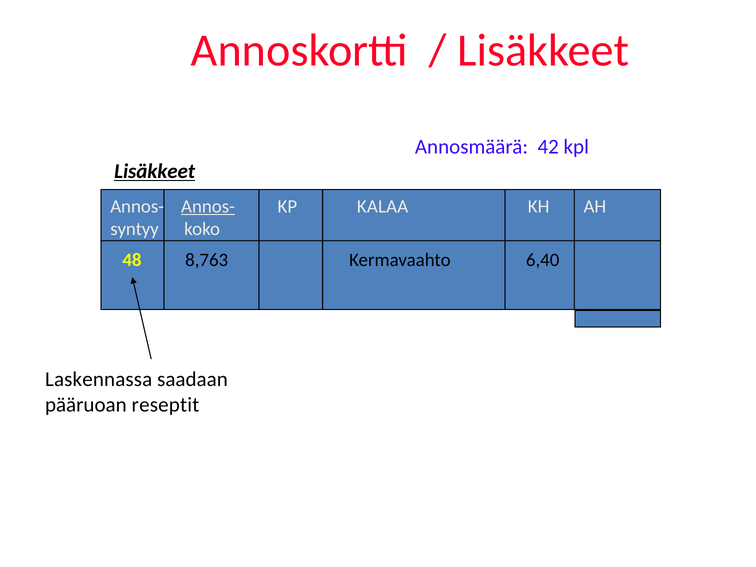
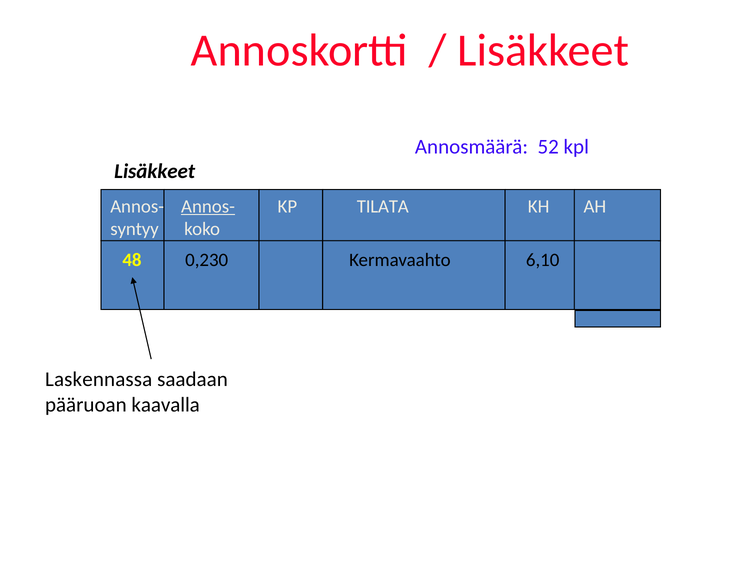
42: 42 -> 52
Lisäkkeet at (155, 172) underline: present -> none
KALAA: KALAA -> TILATA
8,763: 8,763 -> 0,230
6,40: 6,40 -> 6,10
reseptit: reseptit -> kaavalla
